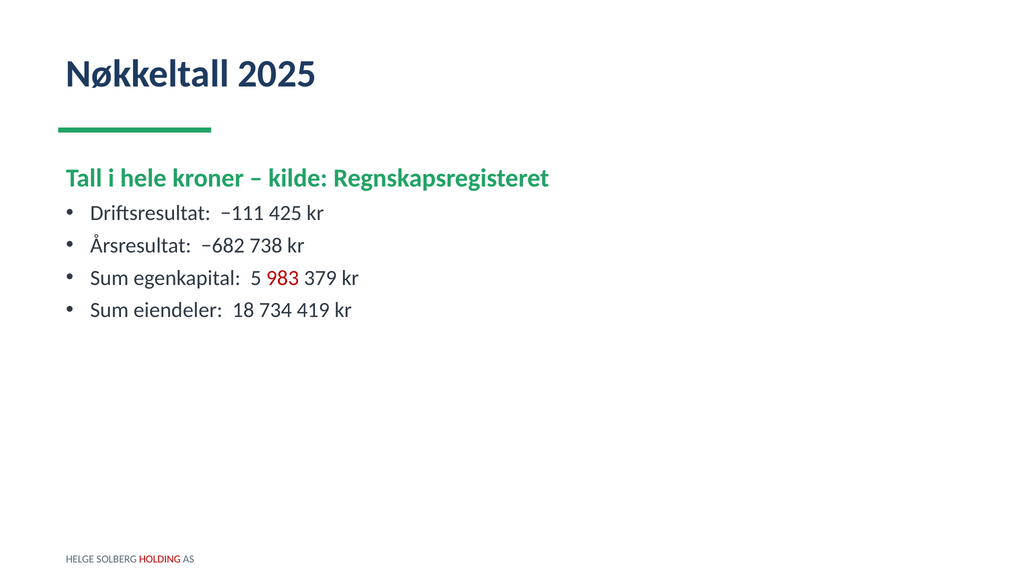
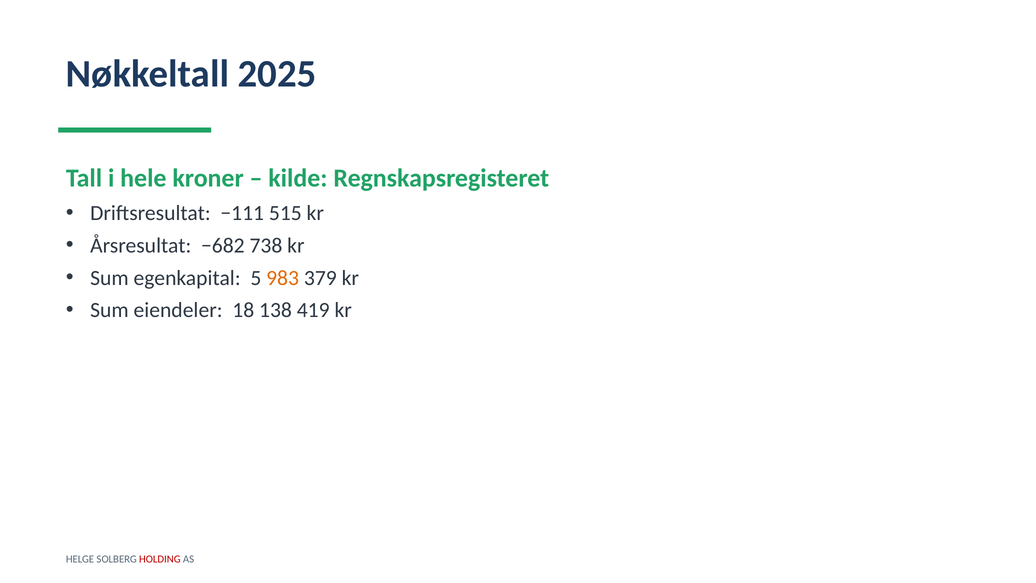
425: 425 -> 515
983 colour: red -> orange
734: 734 -> 138
